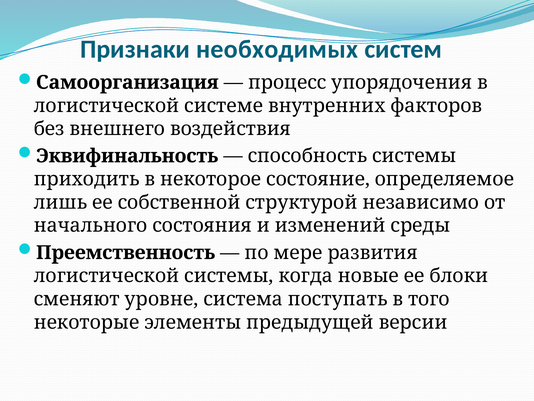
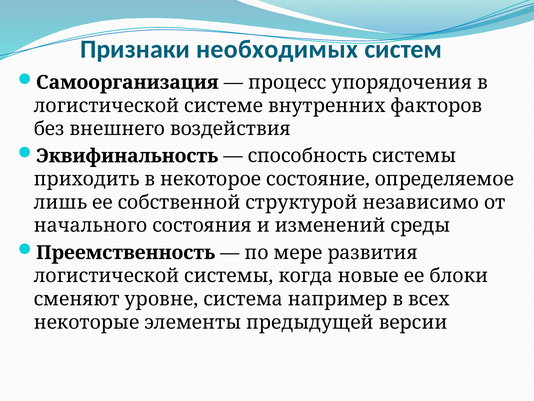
поступать: поступать -> например
того: того -> всех
